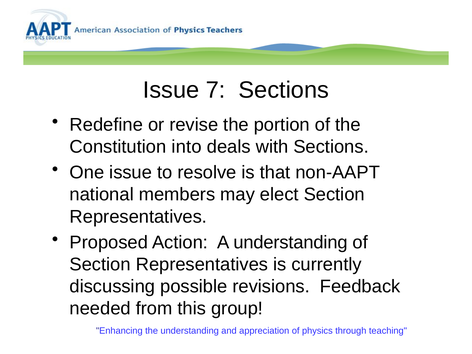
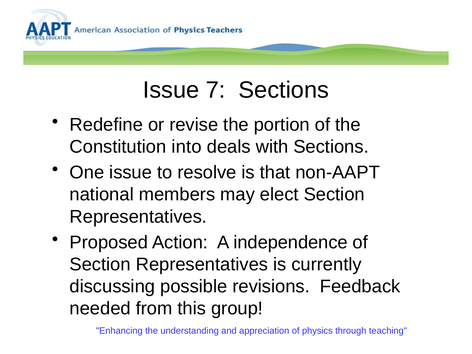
A understanding: understanding -> independence
